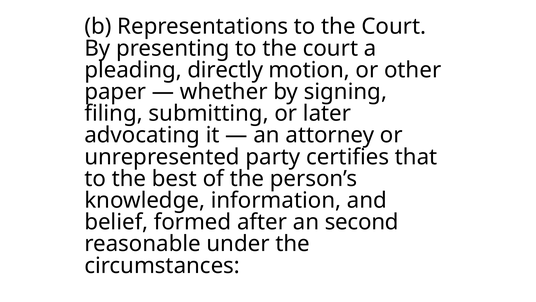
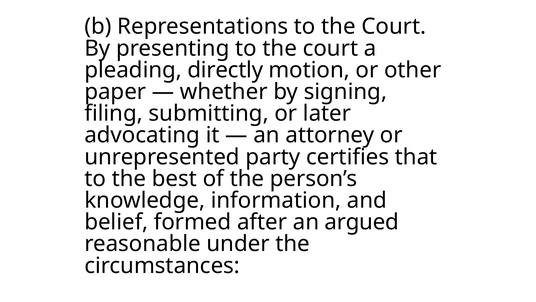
second: second -> argued
